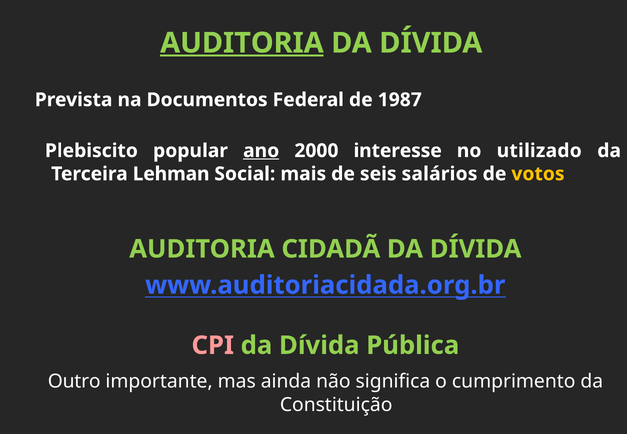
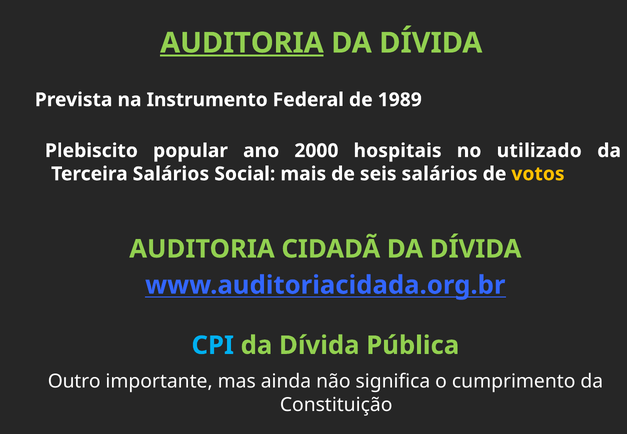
Documentos: Documentos -> Instrumento
1987: 1987 -> 1989
ano underline: present -> none
interesse: interesse -> hospitais
Terceira Lehman: Lehman -> Salários
CPI colour: pink -> light blue
